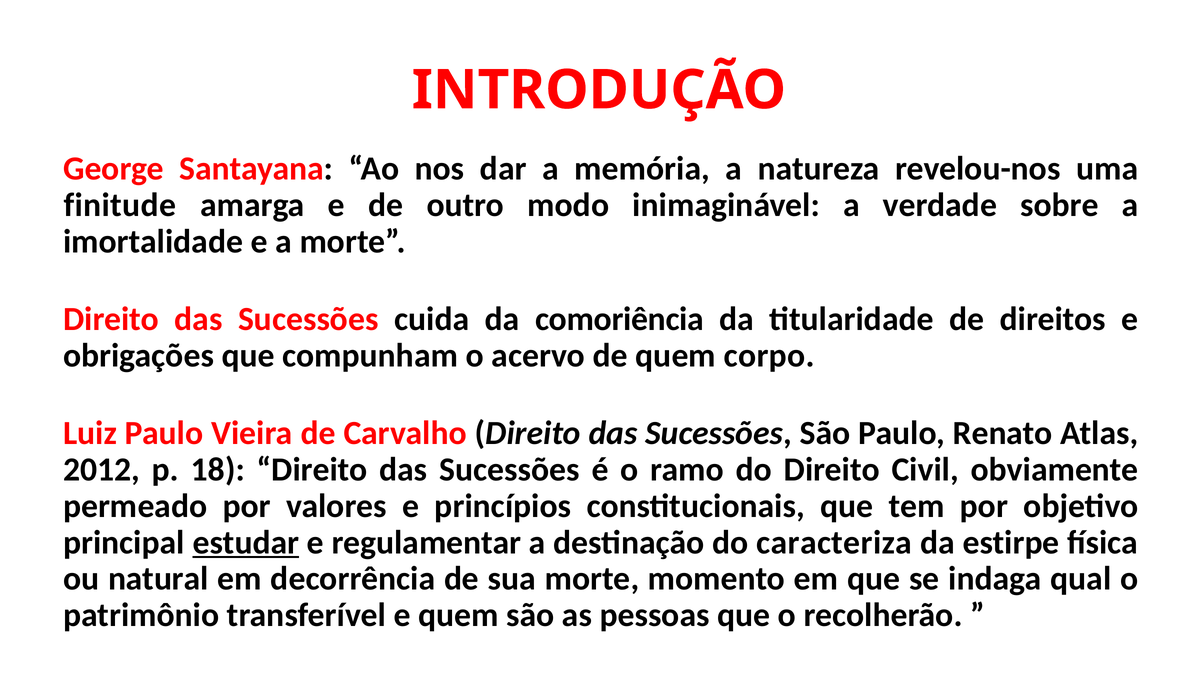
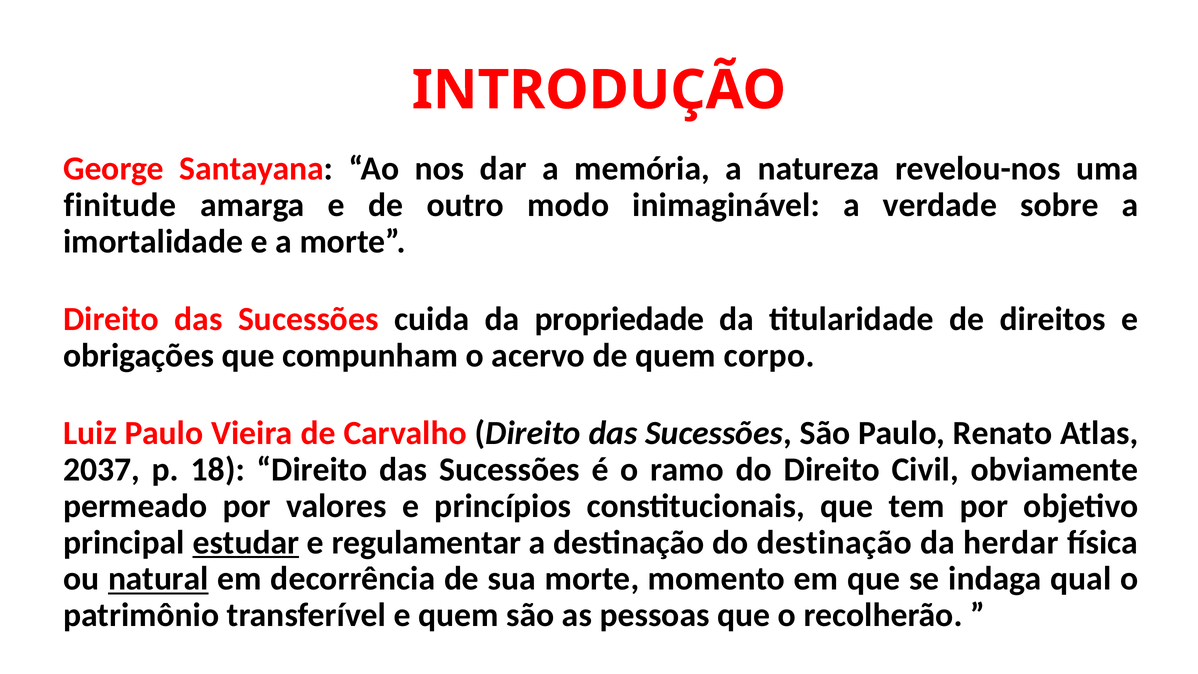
comoriência: comoriência -> propriedade
2012: 2012 -> 2037
do caracteriza: caracteriza -> destinação
estirpe: estirpe -> herdar
natural underline: none -> present
